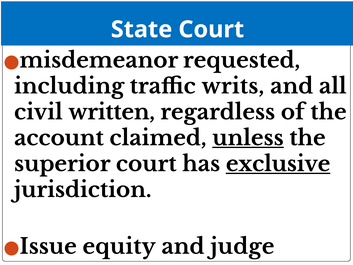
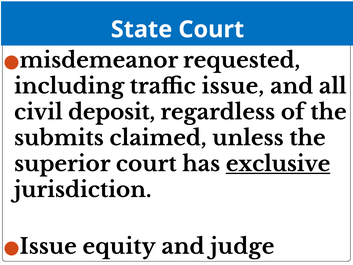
traffic writs: writs -> issue
written: written -> deposit
account: account -> submits
unless underline: present -> none
